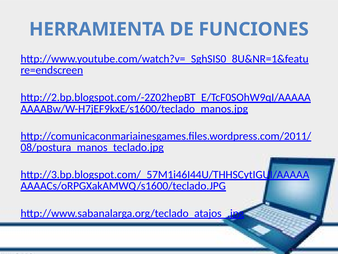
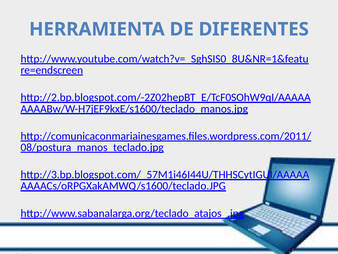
FUNCIONES: FUNCIONES -> DIFERENTES
